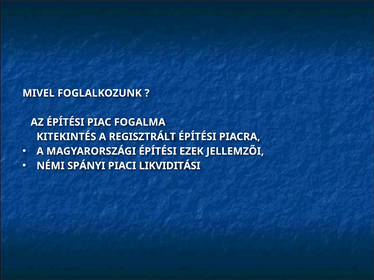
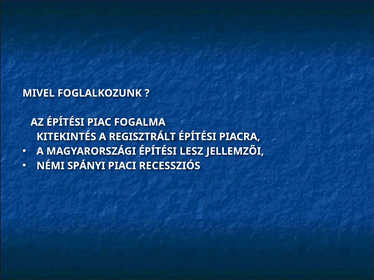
EZEK: EZEK -> LESZ
LIKVIDITÁSI: LIKVIDITÁSI -> RECESSZIÓS
